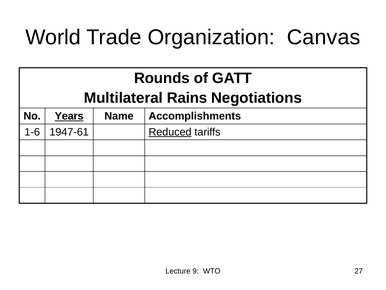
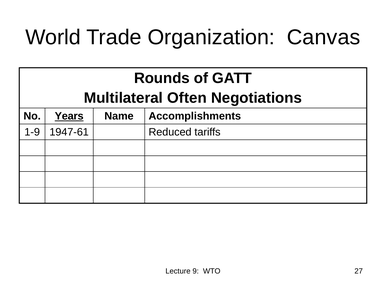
Rains: Rains -> Often
1-6: 1-6 -> 1-9
Reduced underline: present -> none
